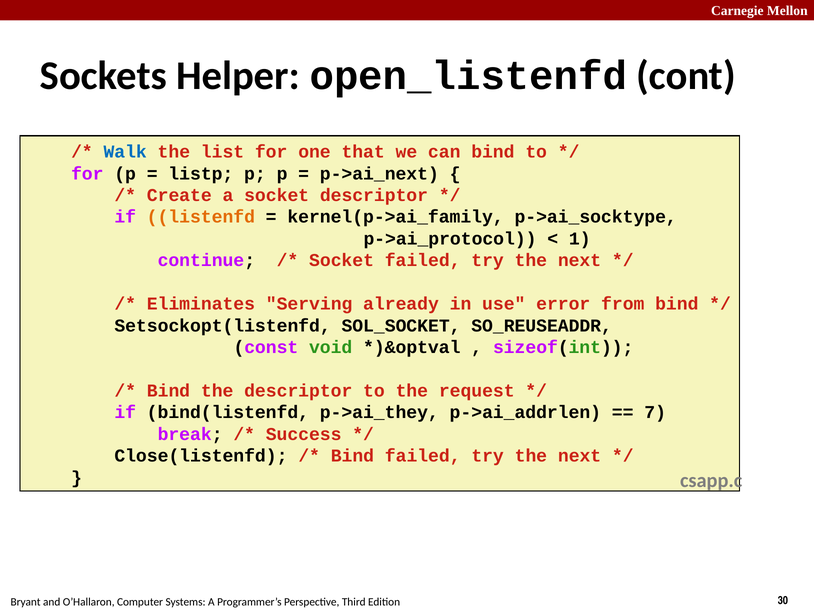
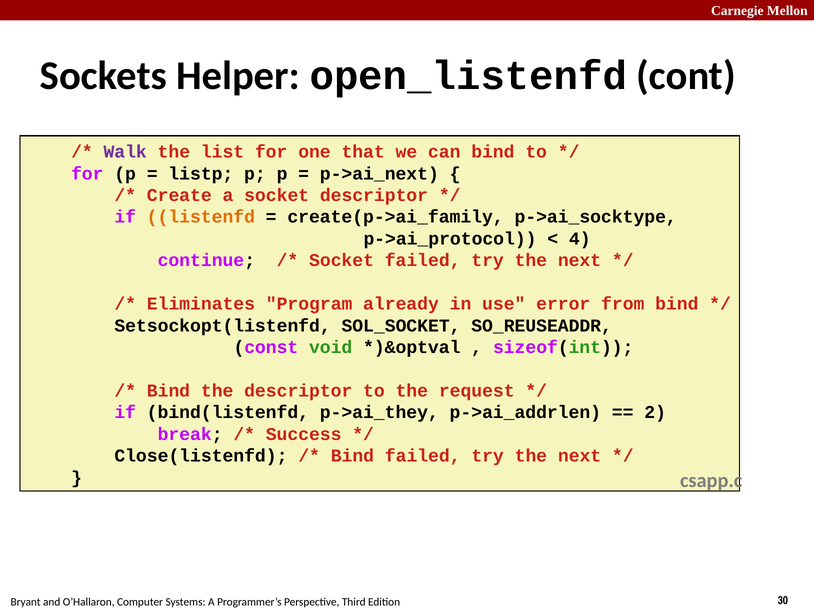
Walk colour: blue -> purple
kernel(p->ai_family: kernel(p->ai_family -> create(p->ai_family
1: 1 -> 4
Serving: Serving -> Program
7: 7 -> 2
